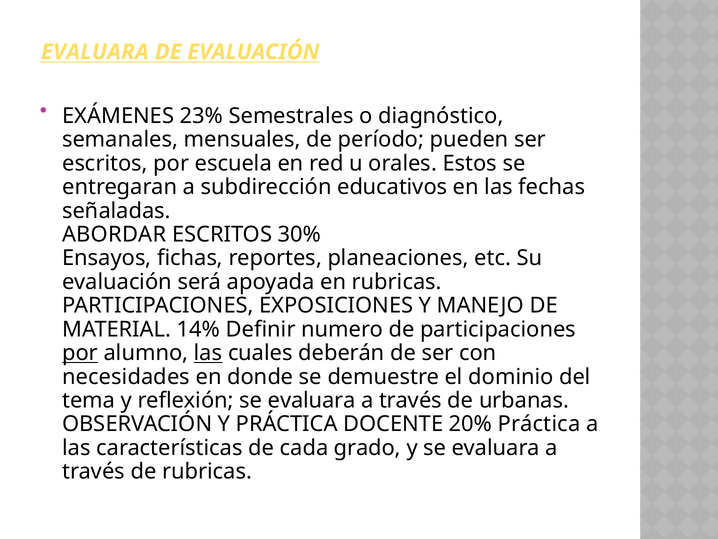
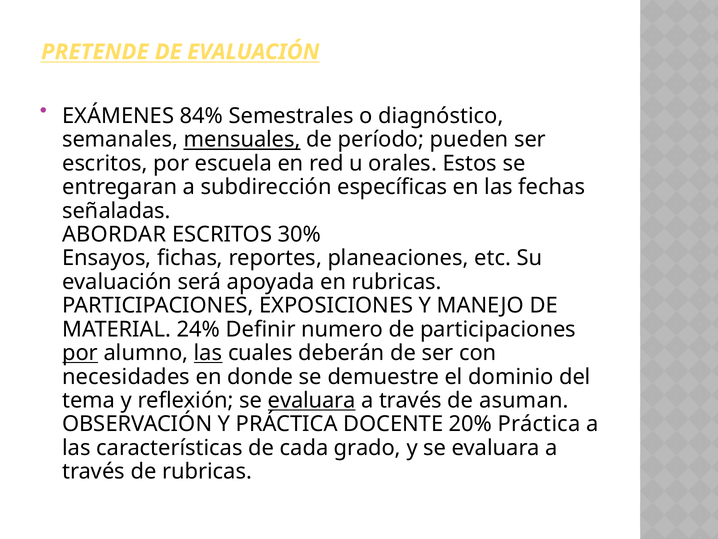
EVALUARA at (95, 52): EVALUARA -> PRETENDE
23%: 23% -> 84%
mensuales underline: none -> present
educativos: educativos -> específicas
14%: 14% -> 24%
evaluara at (312, 400) underline: none -> present
urbanas: urbanas -> asuman
